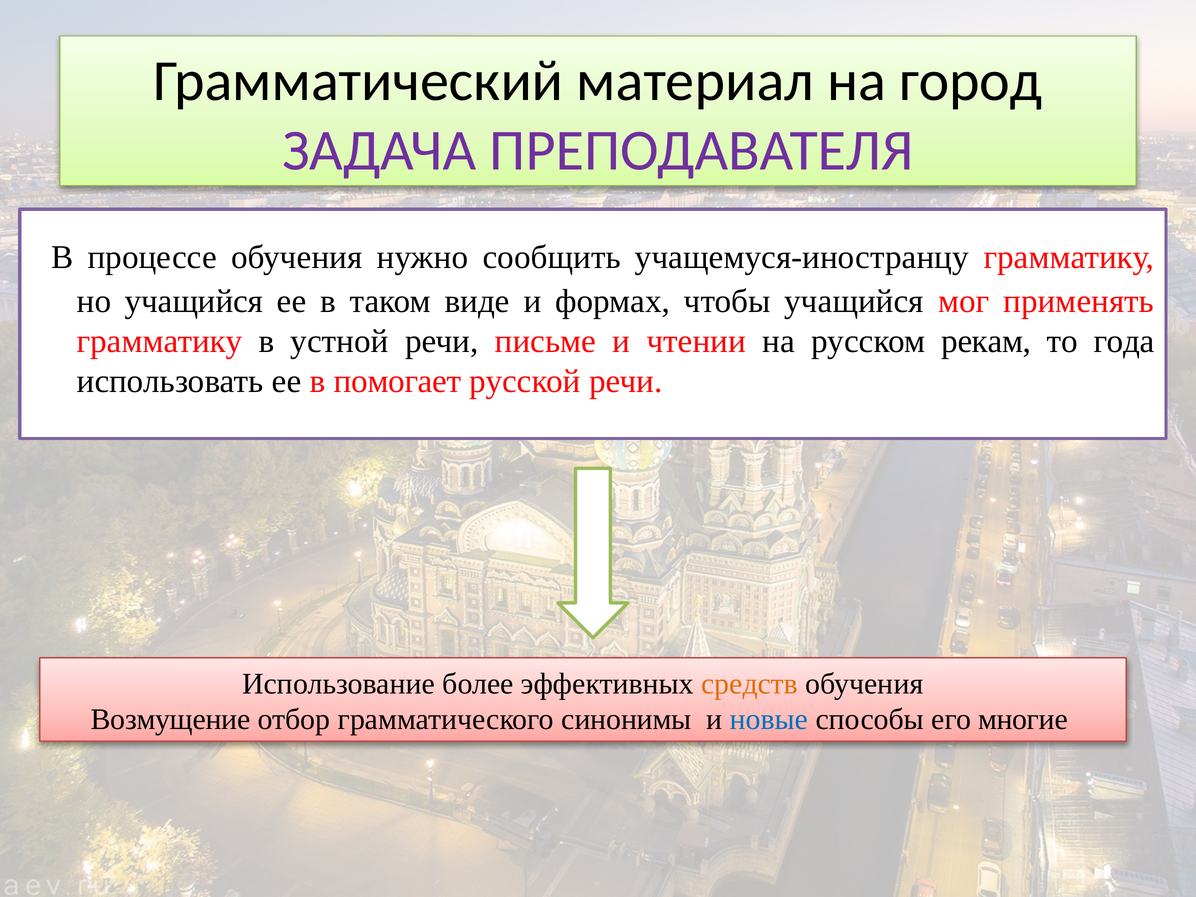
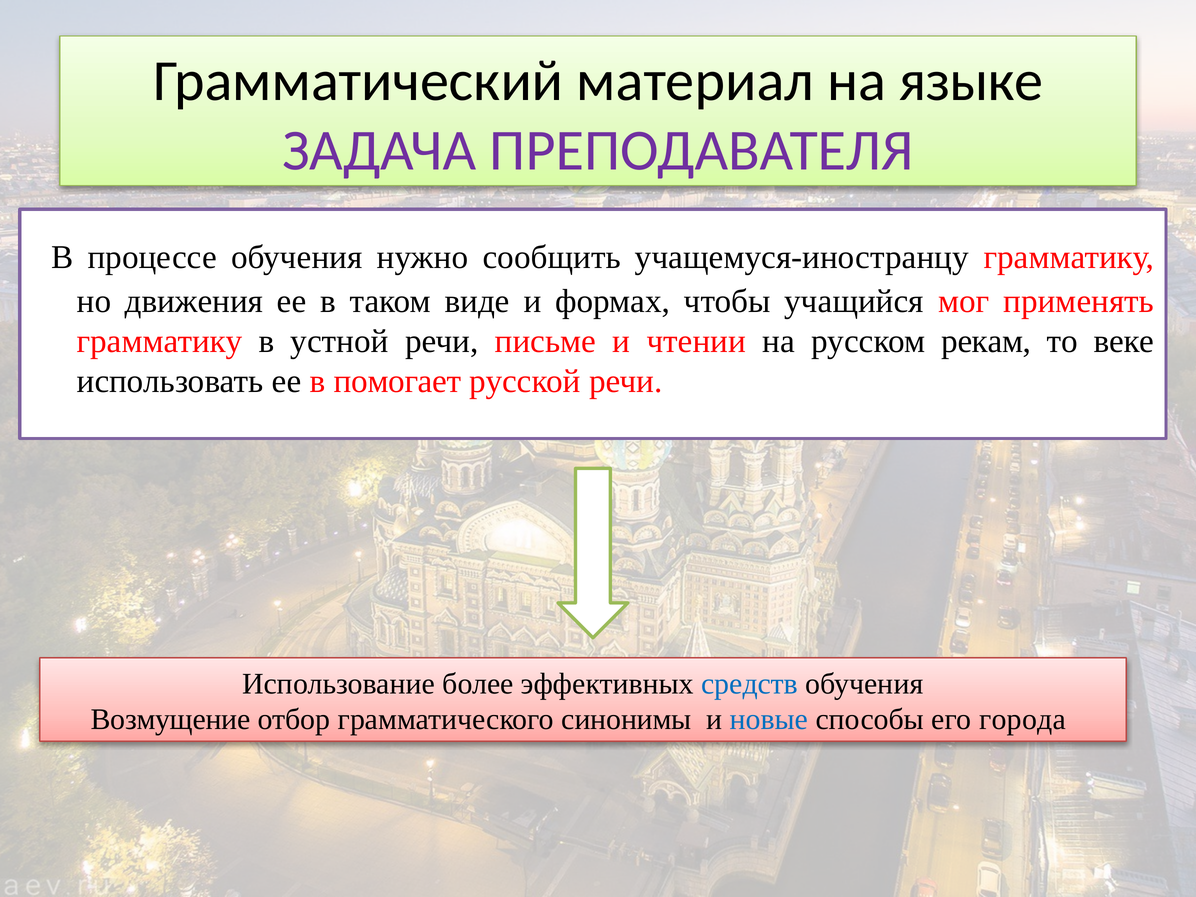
город: город -> языке
но учащийся: учащийся -> движения
года: года -> веке
средств colour: orange -> blue
многие: многие -> города
